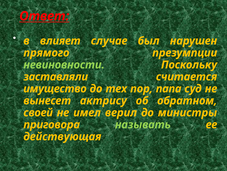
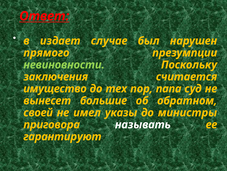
влияет: влияет -> издает
заставляли: заставляли -> заключения
актрису: актрису -> большие
верил: верил -> указы
называть colour: light green -> white
действующая: действующая -> гарантируют
